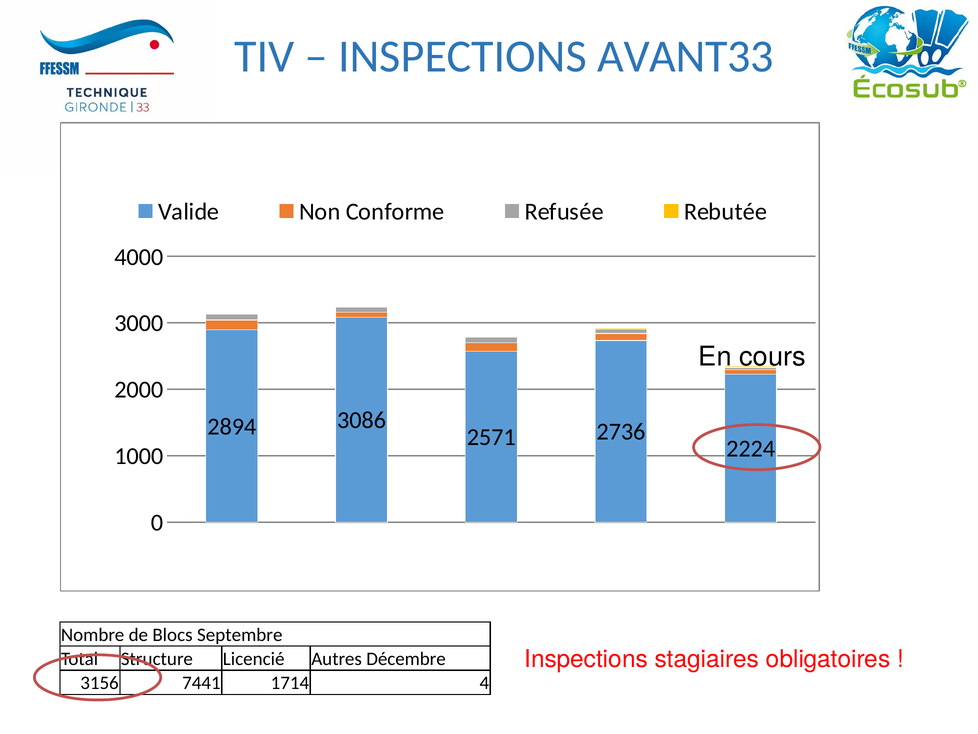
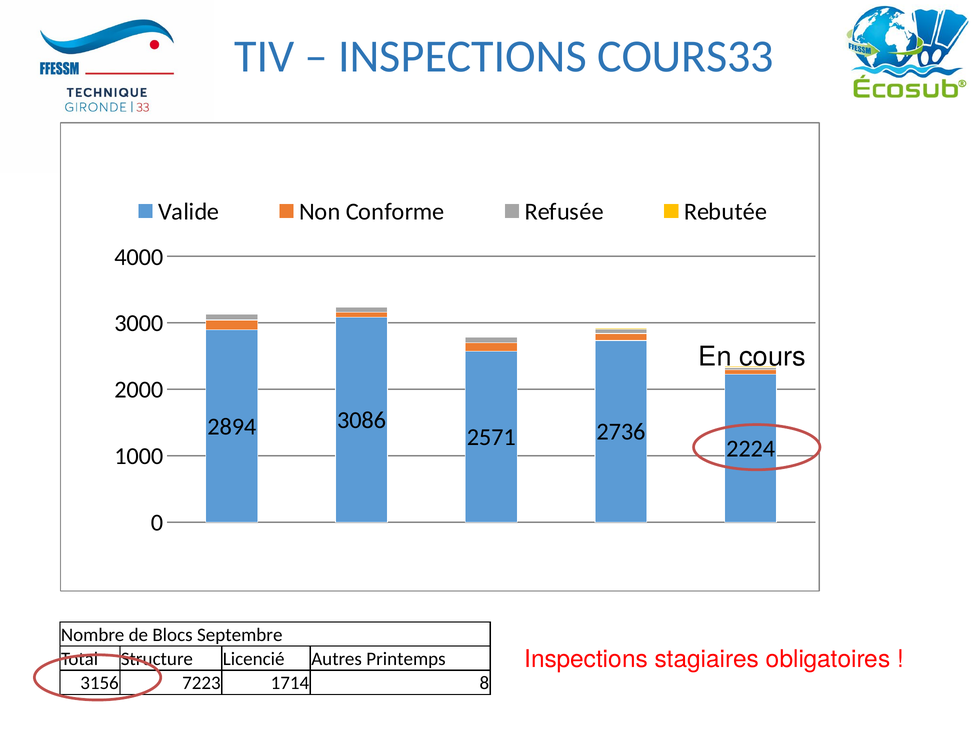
AVANT33: AVANT33 -> COURS33
Décembre: Décembre -> Printemps
7441: 7441 -> 7223
4: 4 -> 8
